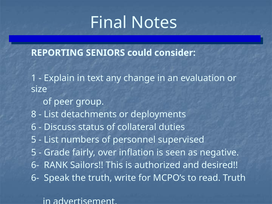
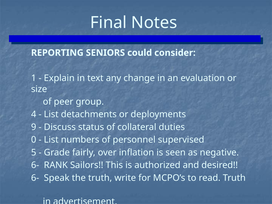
8: 8 -> 4
6: 6 -> 9
5 at (34, 140): 5 -> 0
